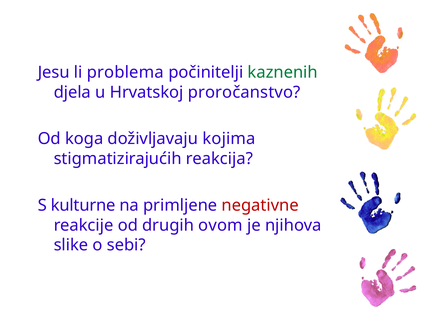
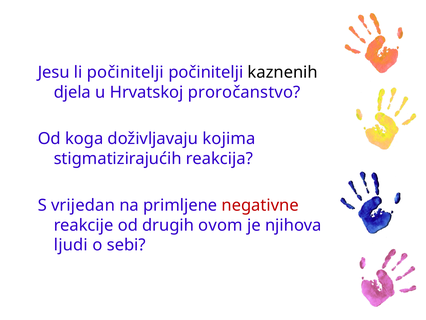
li problema: problema -> počinitelji
kaznenih colour: green -> black
kulturne: kulturne -> vrijedan
slike: slike -> ljudi
